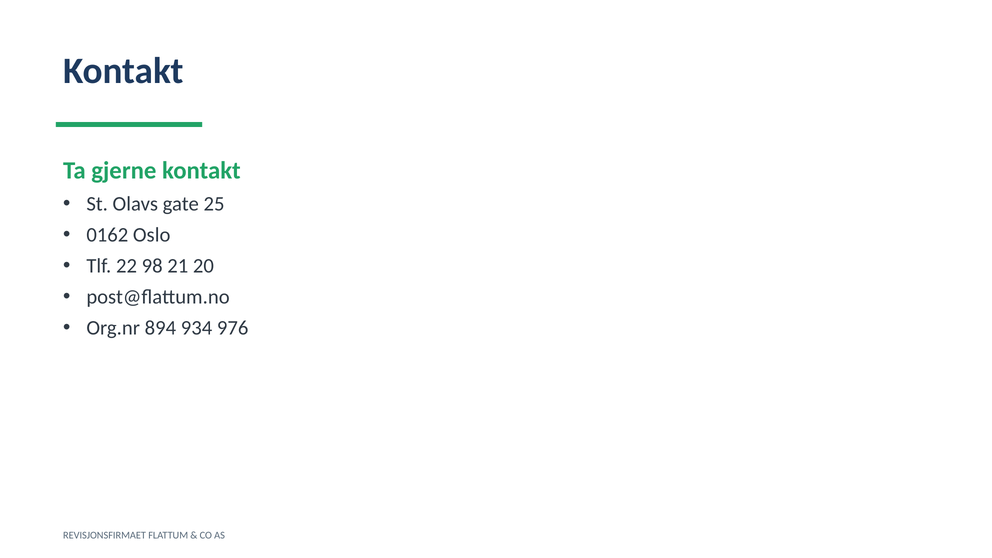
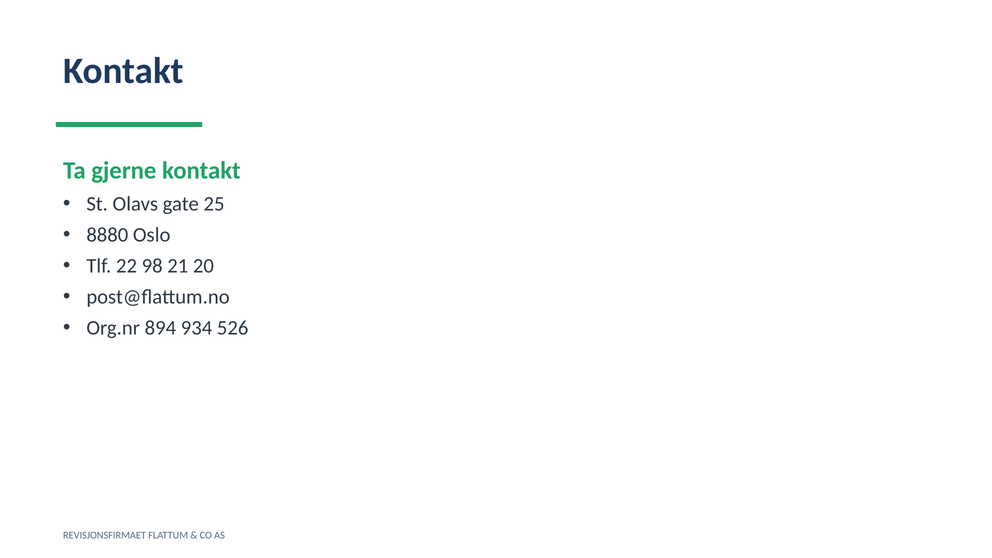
0162: 0162 -> 8880
976: 976 -> 526
